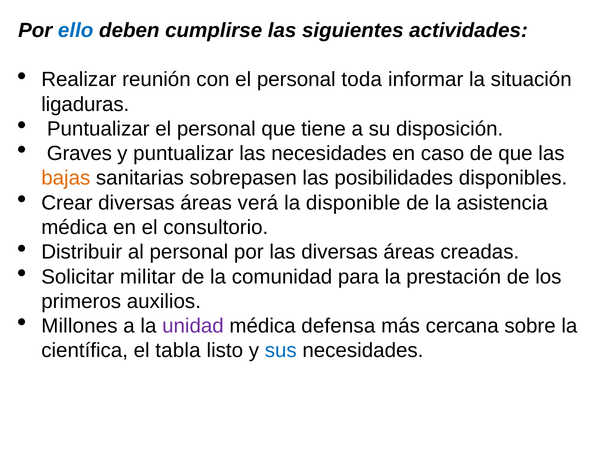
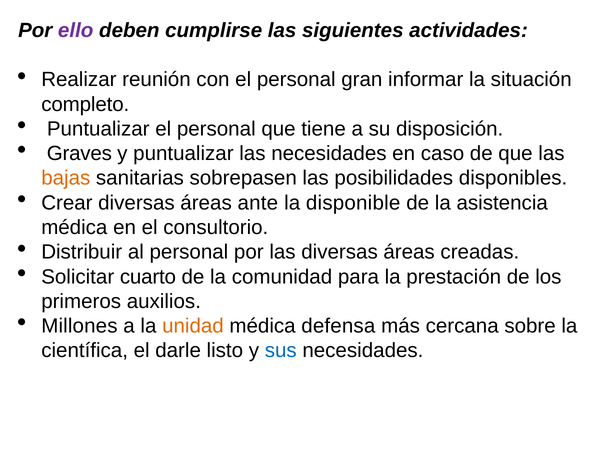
ello colour: blue -> purple
toda: toda -> gran
ligaduras: ligaduras -> completo
verá: verá -> ante
militar: militar -> cuarto
unidad colour: purple -> orange
tabla: tabla -> darle
